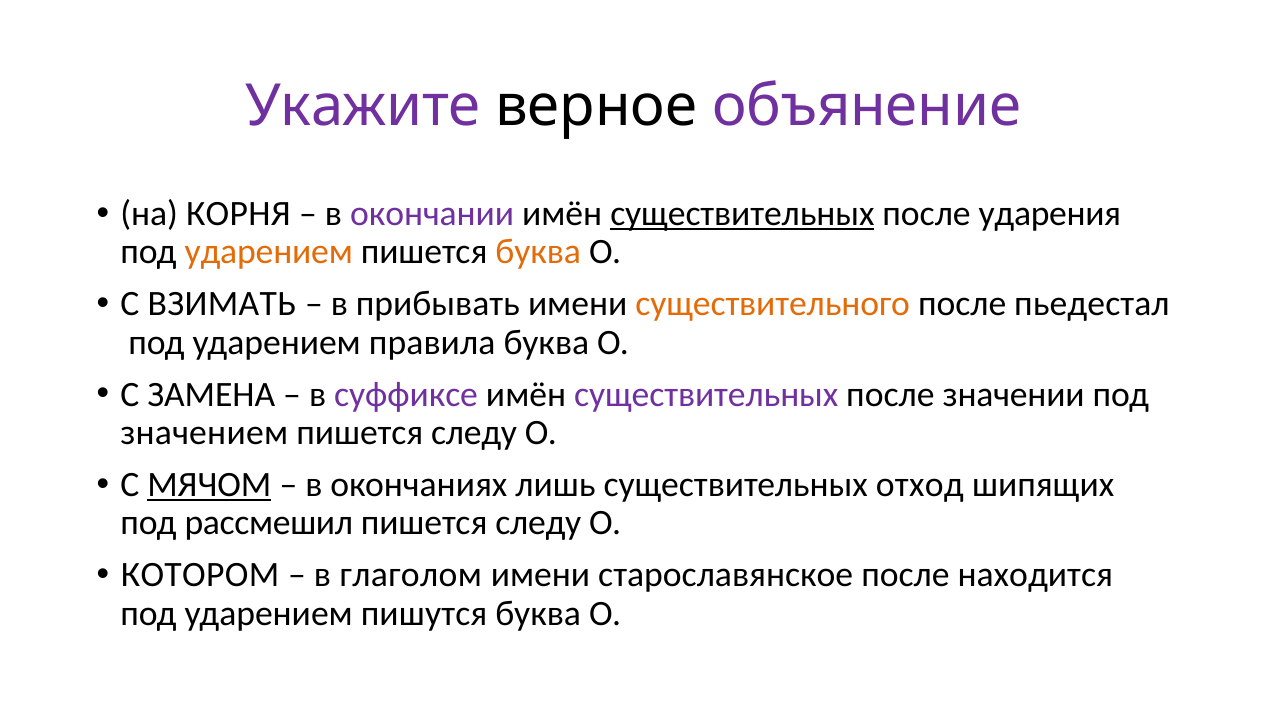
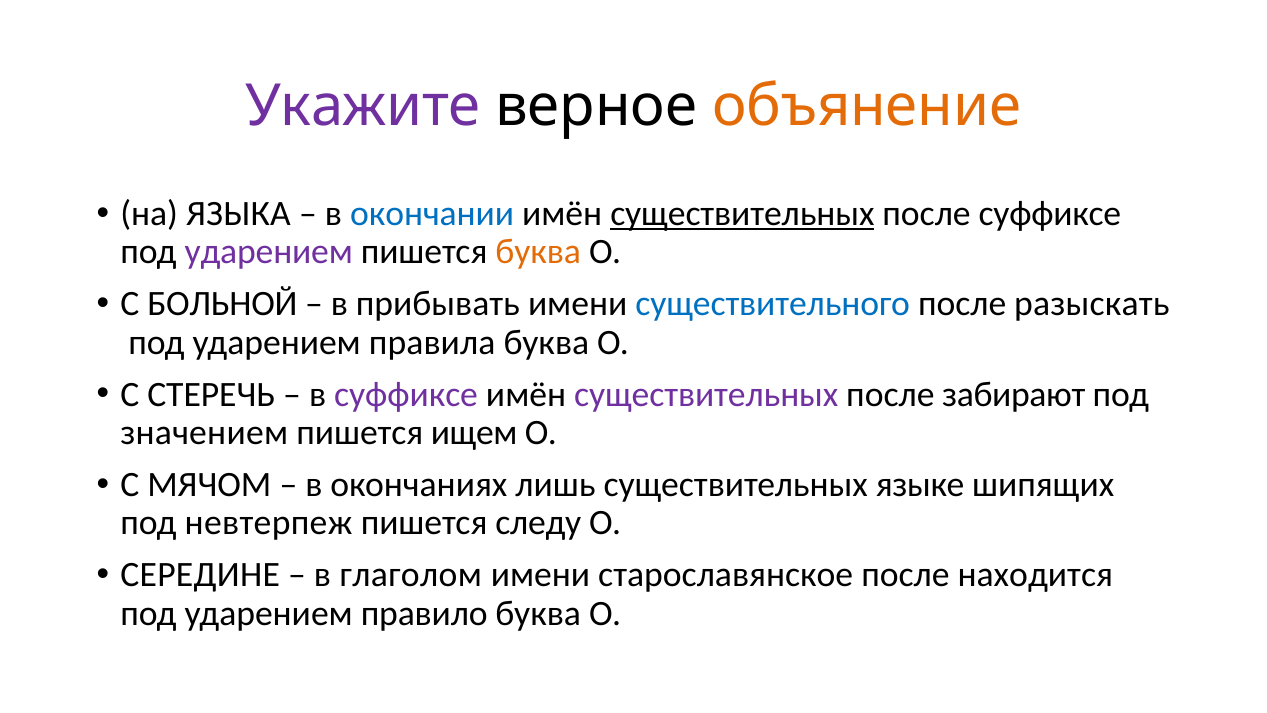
объянение colour: purple -> orange
КОРНЯ: КОРНЯ -> ЯЗЫКА
окончании colour: purple -> blue
после ударения: ударения -> суффиксе
ударением at (269, 252) colour: orange -> purple
ВЗИМАТЬ: ВЗИМАТЬ -> БОЛЬНОЙ
существительного colour: orange -> blue
пьедестал: пьедестал -> разыскать
ЗАМЕНА: ЗАМЕНА -> СТЕРЕЧЬ
значении: значении -> забирают
следу at (474, 433): следу -> ищем
МЯЧОМ underline: present -> none
отход: отход -> языке
рассмешил: рассмешил -> невтерпеж
КОТОРОМ: КОТОРОМ -> СЕРЕДИНЕ
пишутся: пишутся -> правило
